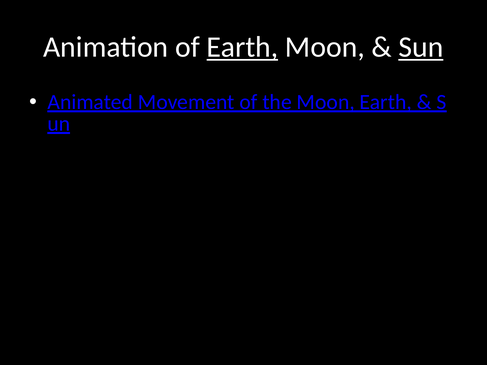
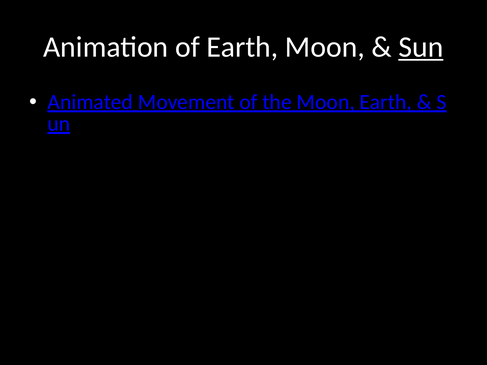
Earth at (242, 47) underline: present -> none
